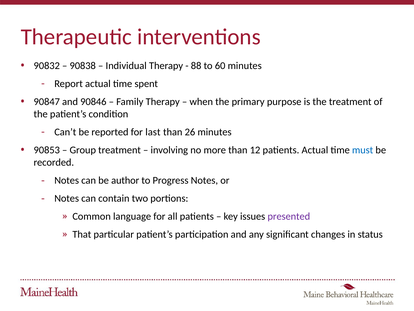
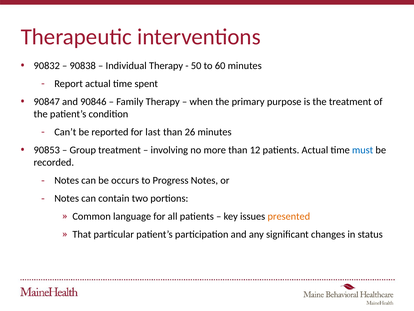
88: 88 -> 50
author: author -> occurs
presented colour: purple -> orange
